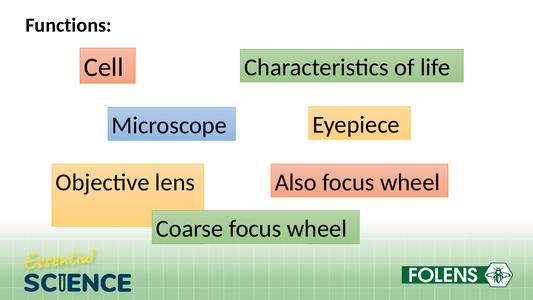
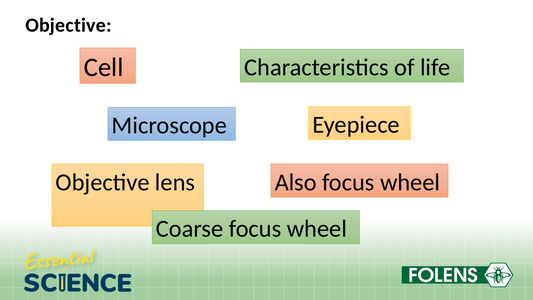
Functions at (69, 25): Functions -> Objective
